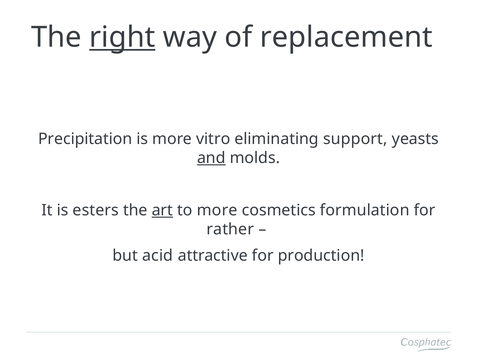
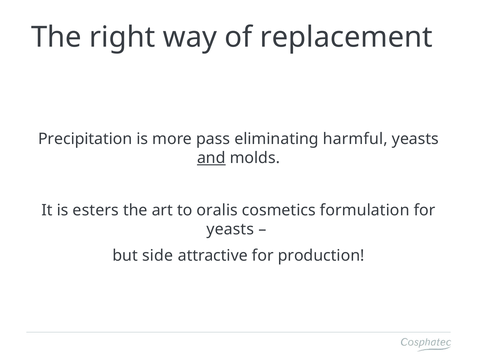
right underline: present -> none
vitro: vitro -> pass
support: support -> harmful
art underline: present -> none
to more: more -> oralis
rather at (230, 230): rather -> yeasts
acid: acid -> side
